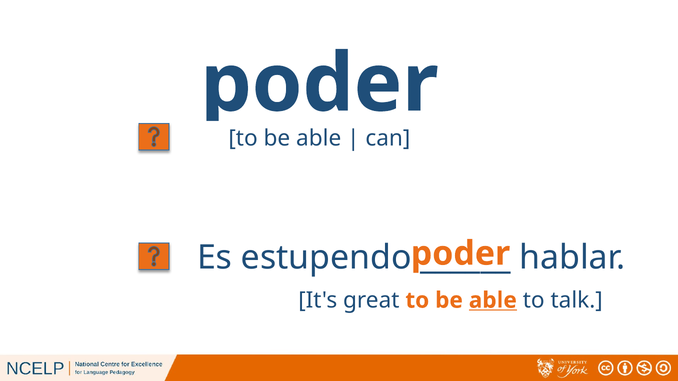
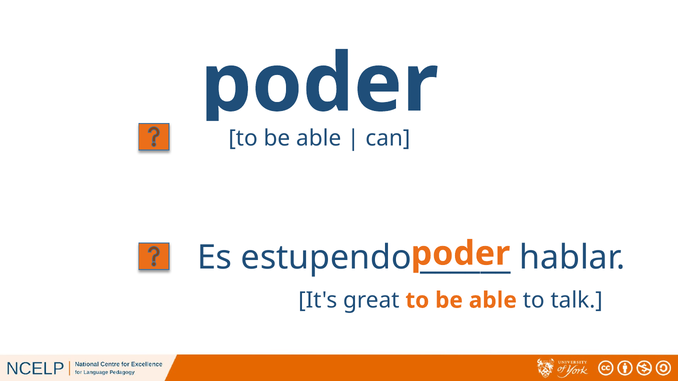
able at (493, 301) underline: present -> none
